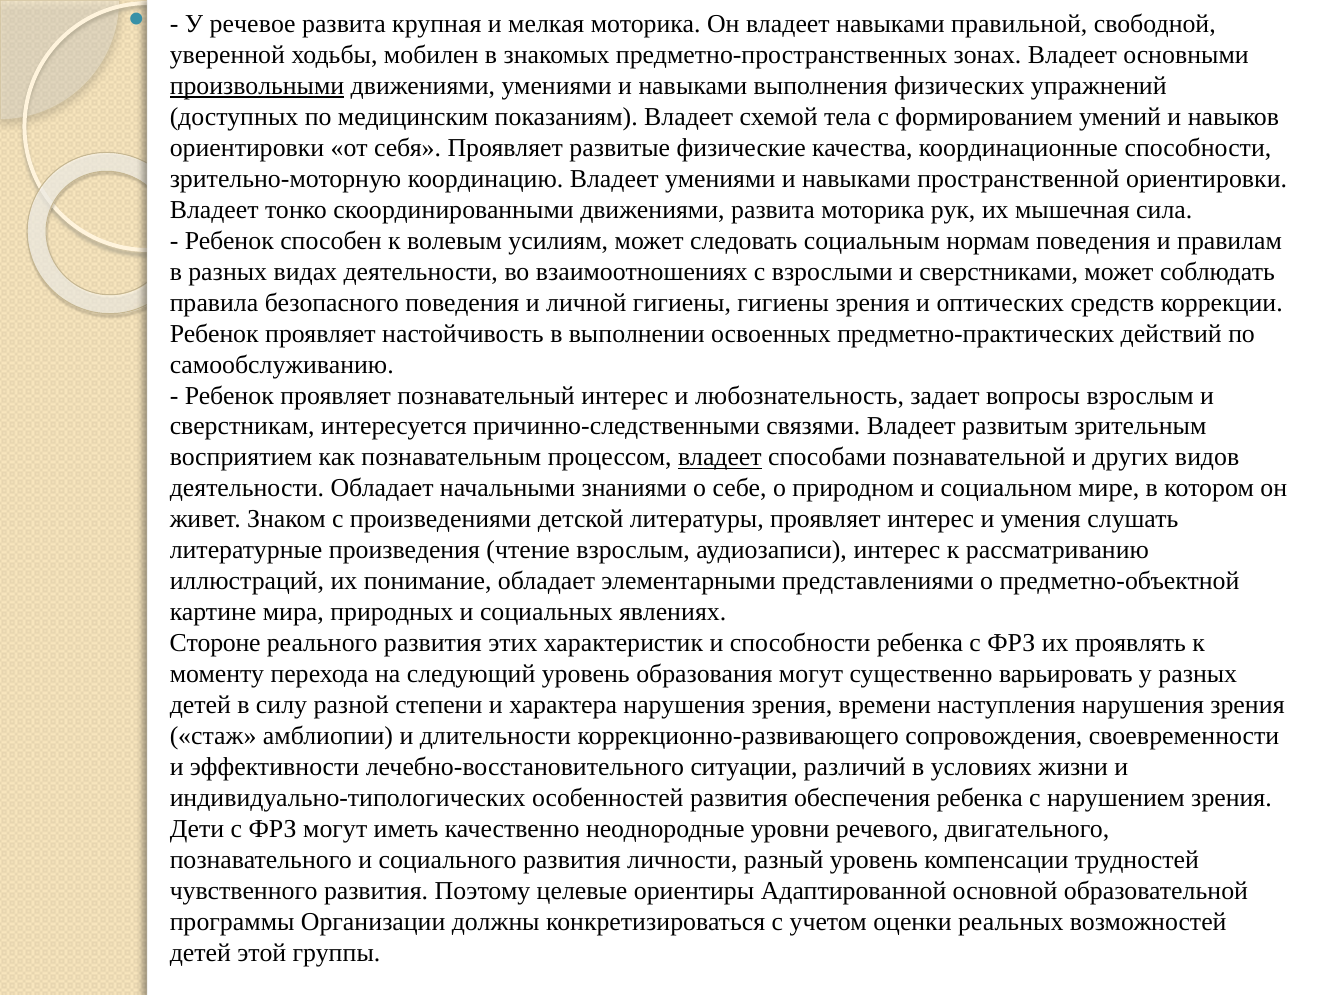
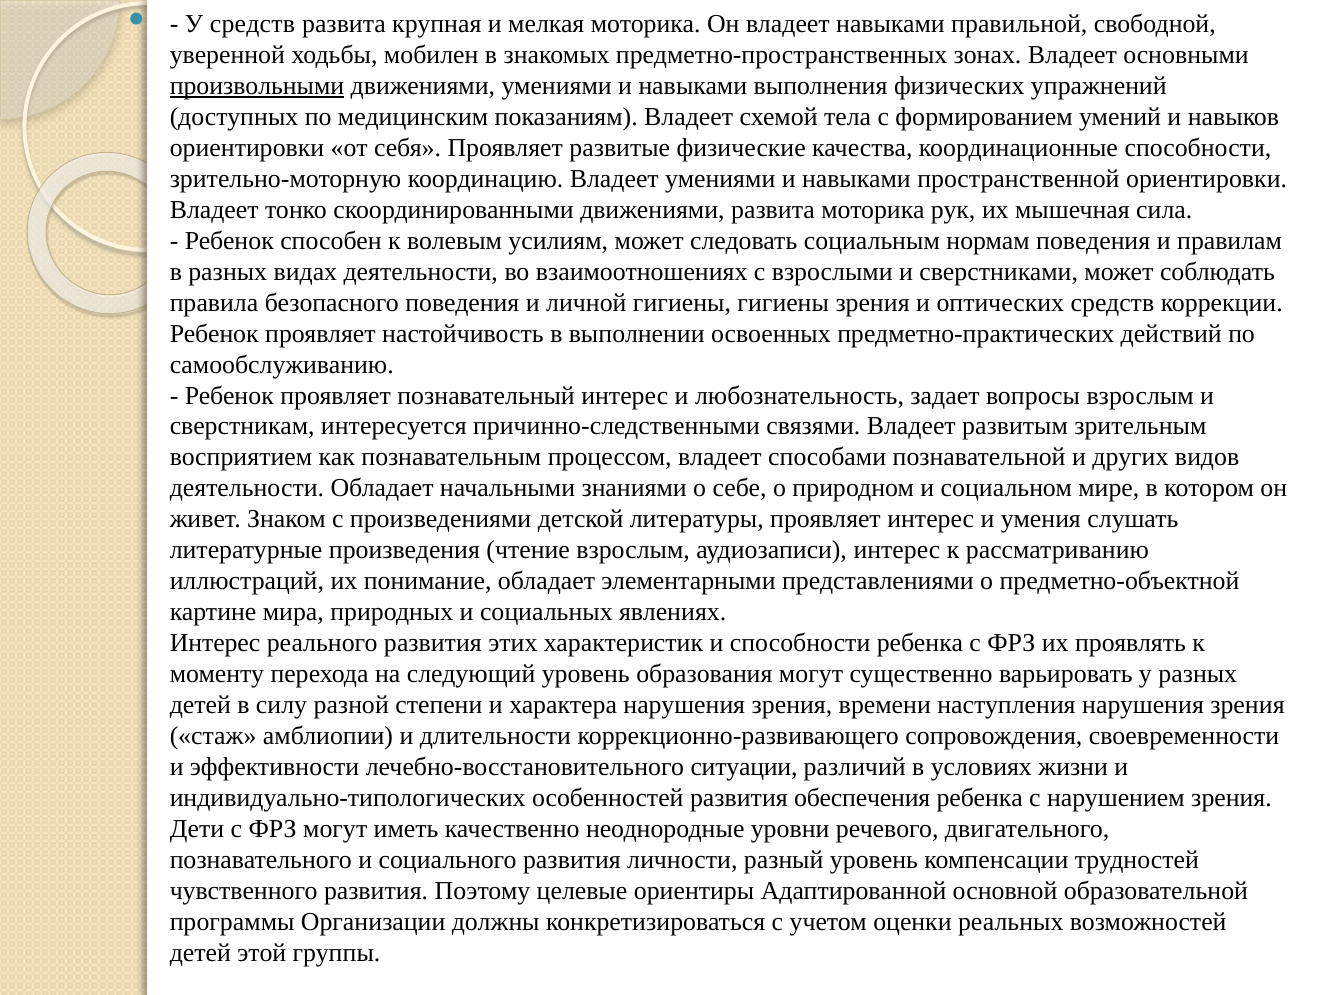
У речевое: речевое -> средств
владеет at (720, 458) underline: present -> none
Стороне at (215, 643): Стороне -> Интерес
